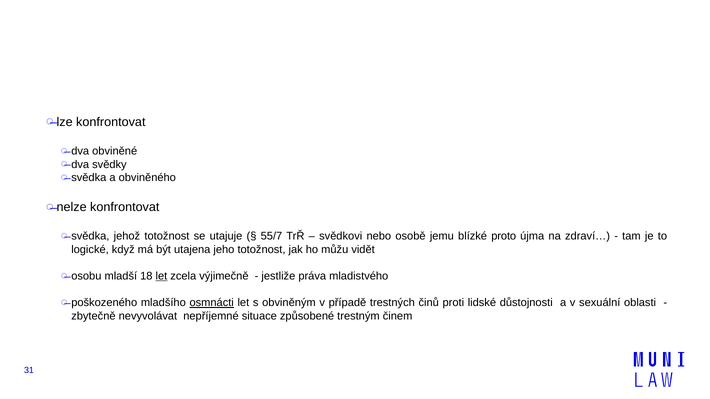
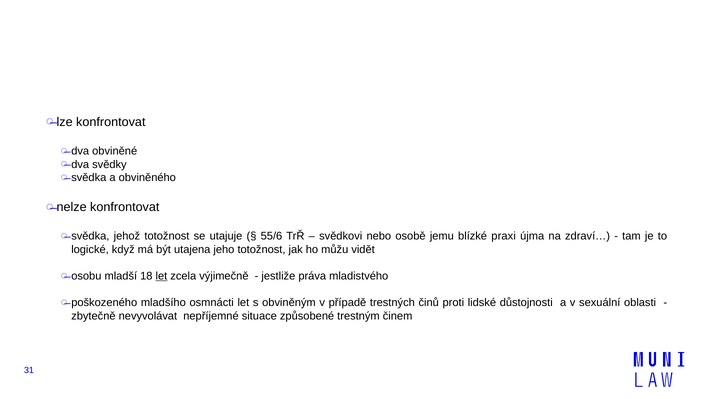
55/7: 55/7 -> 55/6
proto: proto -> praxi
osmnácti underline: present -> none
